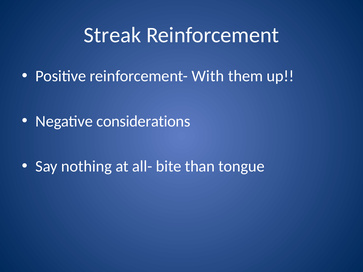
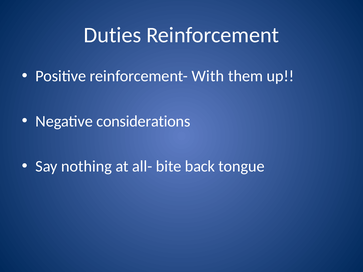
Streak: Streak -> Duties
than: than -> back
